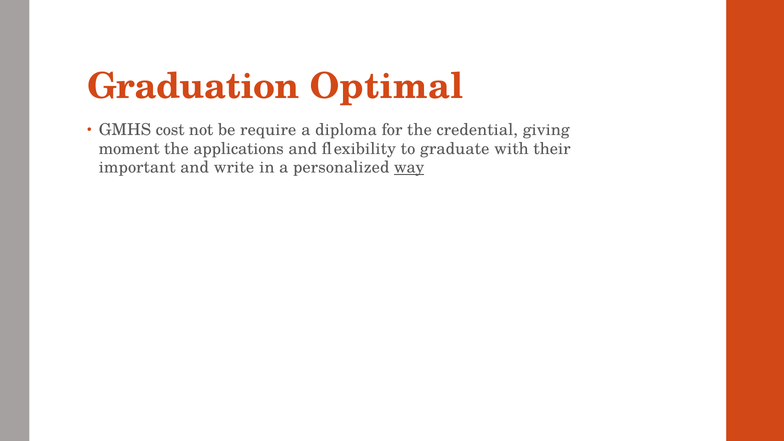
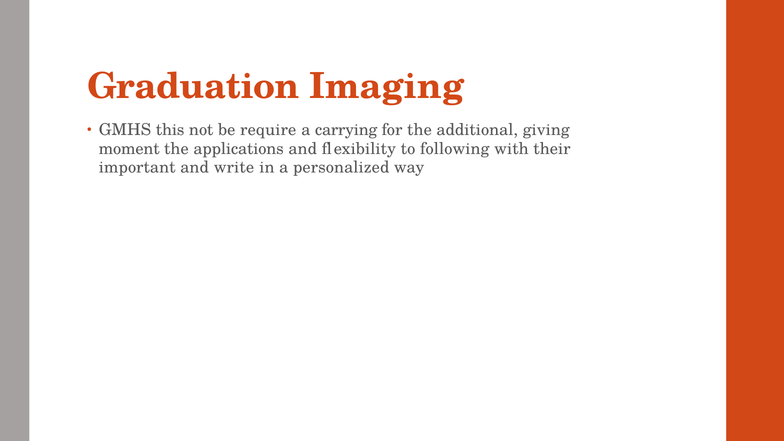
Optimal: Optimal -> Imaging
cost: cost -> this
diploma: diploma -> carrying
credential: credential -> additional
graduate: graduate -> following
way underline: present -> none
